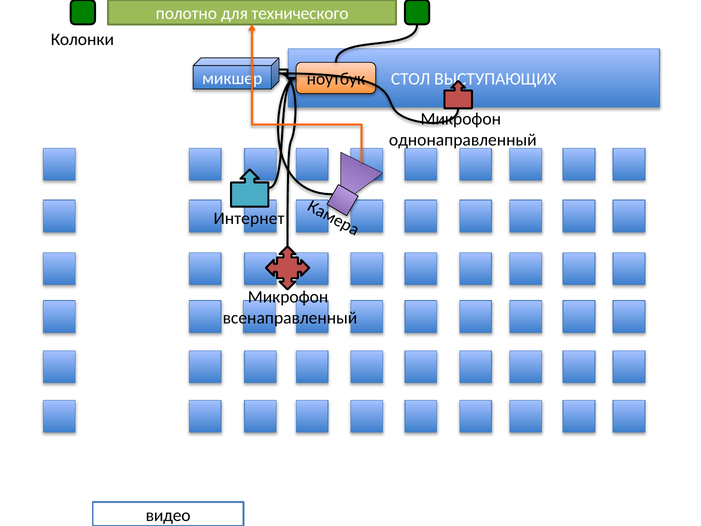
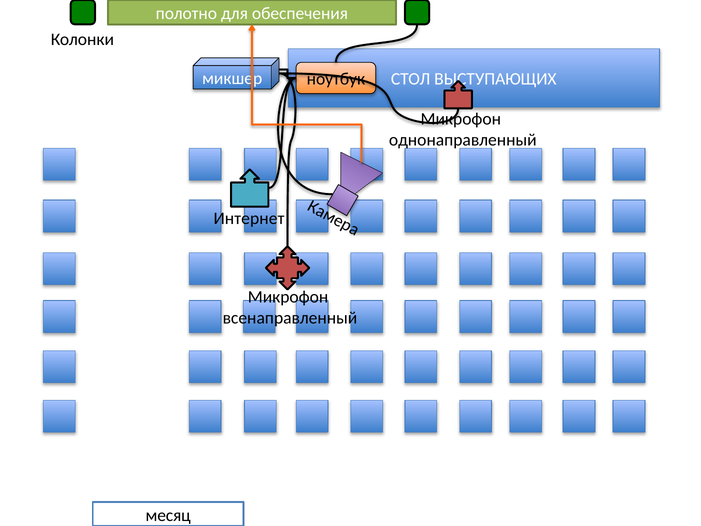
технического: технического -> обеспечения
видео: видео -> месяц
